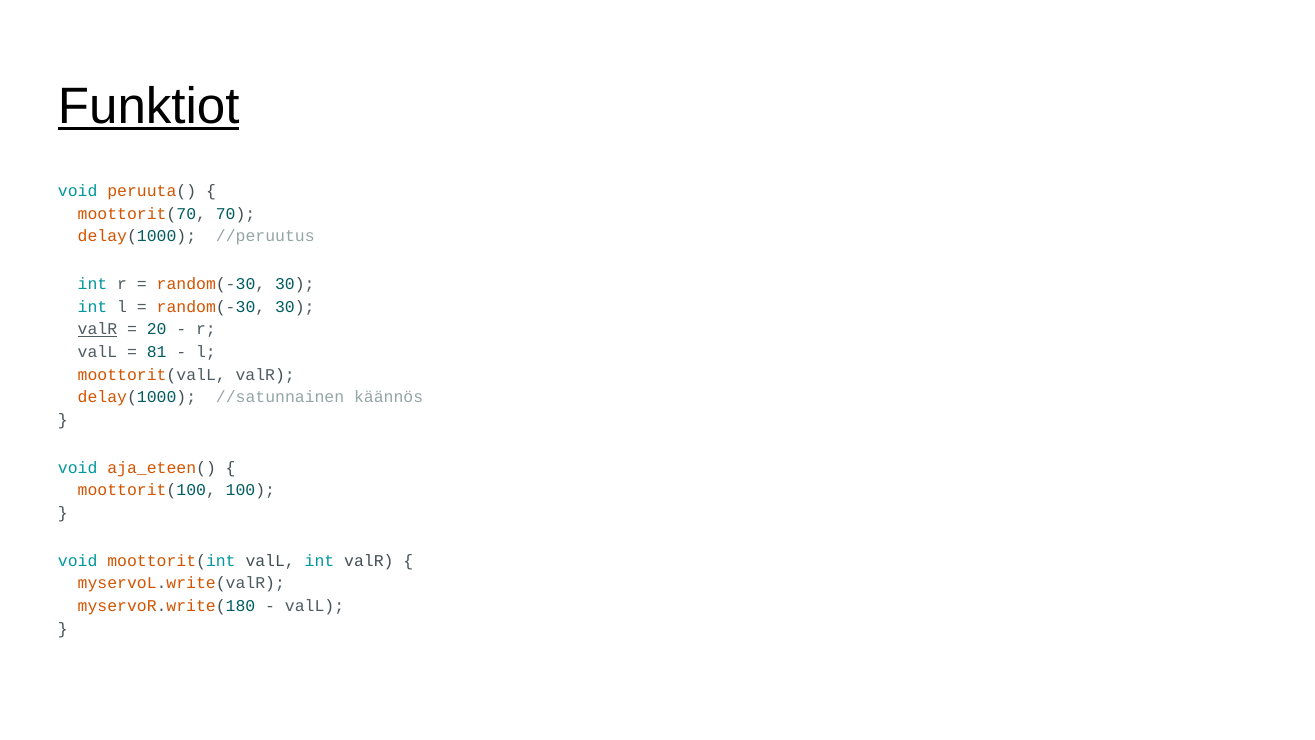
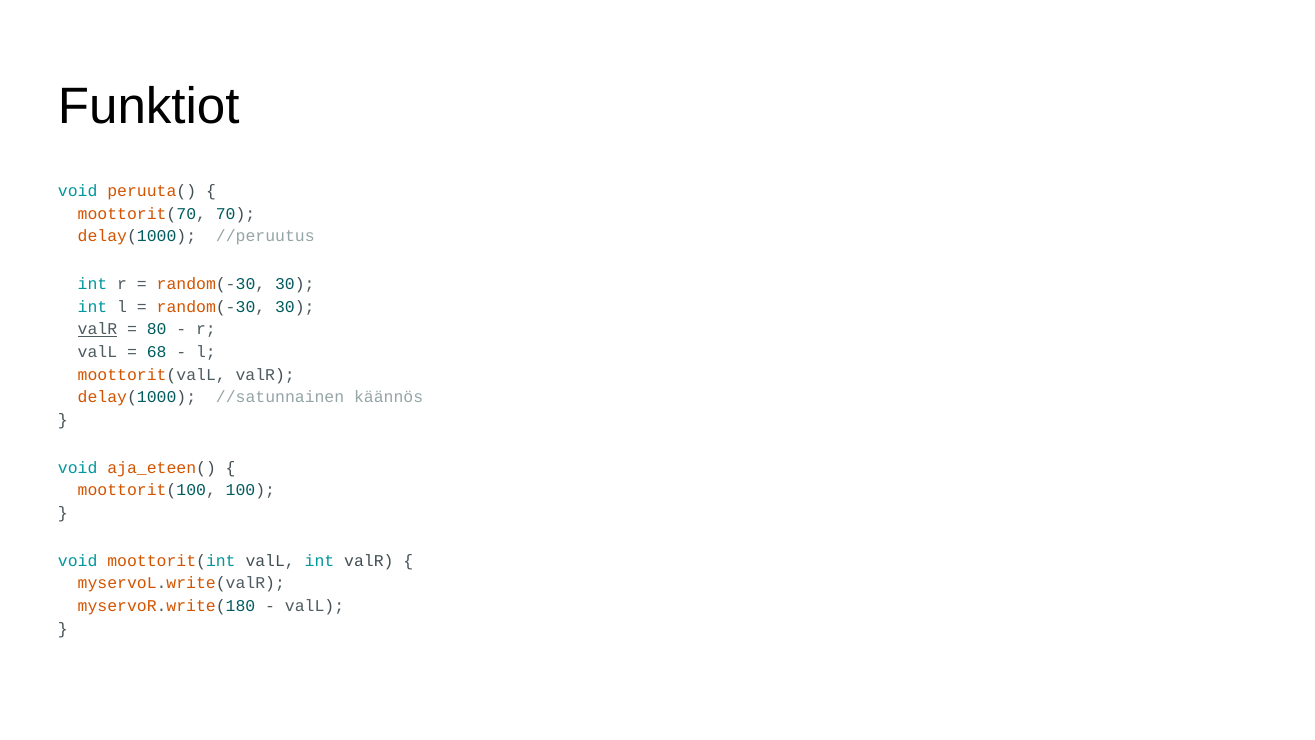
Funktiot underline: present -> none
20: 20 -> 80
81: 81 -> 68
